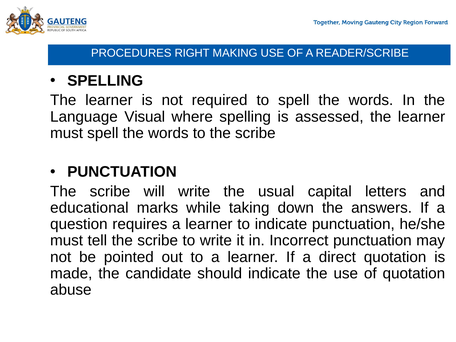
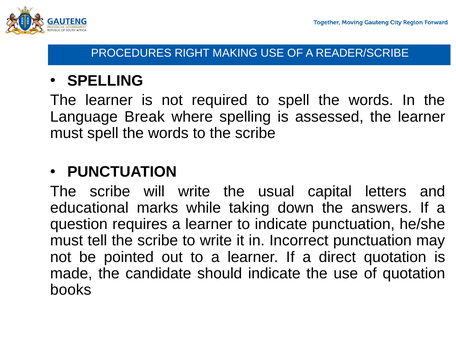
Visual: Visual -> Break
abuse: abuse -> books
